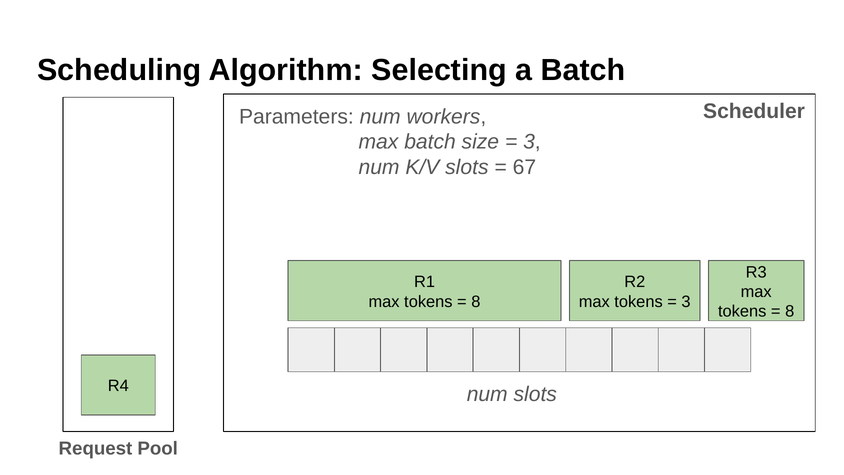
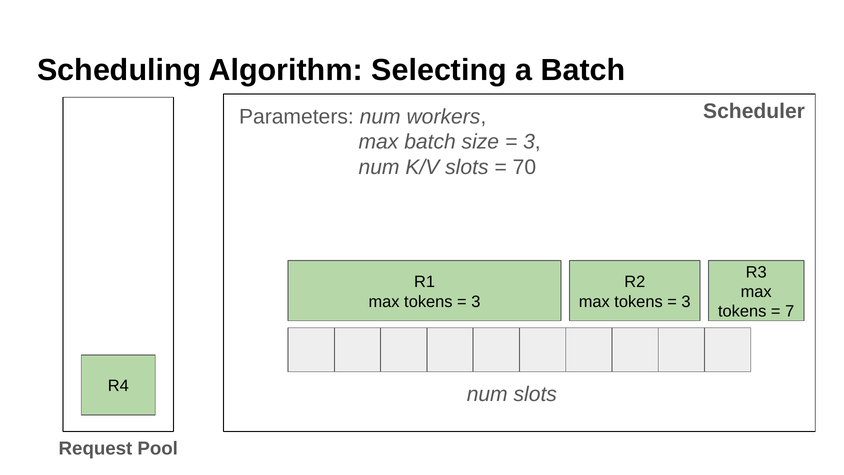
67: 67 -> 70
8 at (476, 302): 8 -> 3
8 at (790, 311): 8 -> 7
